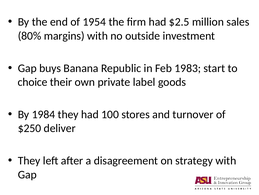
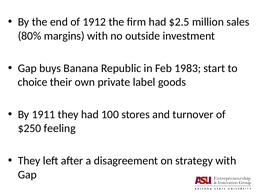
1954: 1954 -> 1912
1984: 1984 -> 1911
deliver: deliver -> feeling
